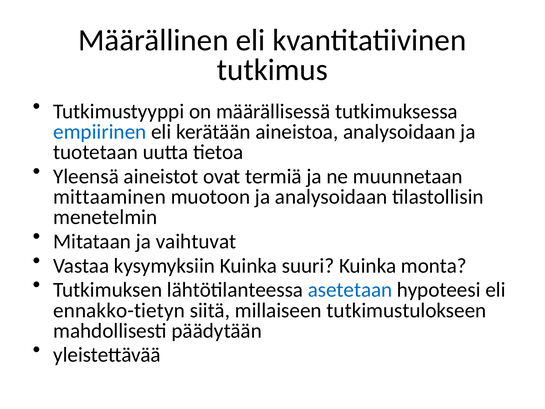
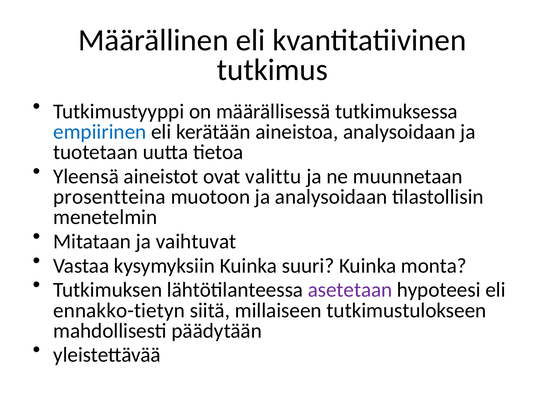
termiä: termiä -> valittu
mittaaminen: mittaaminen -> prosentteina
asetetaan colour: blue -> purple
